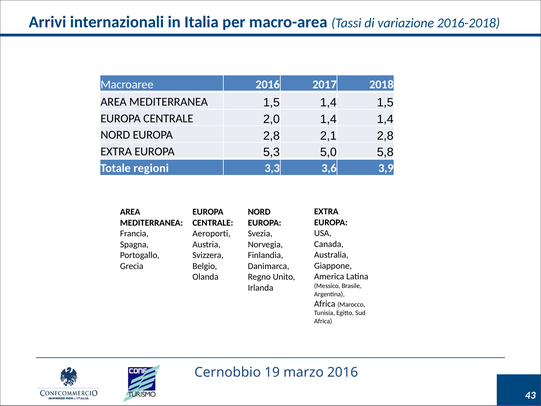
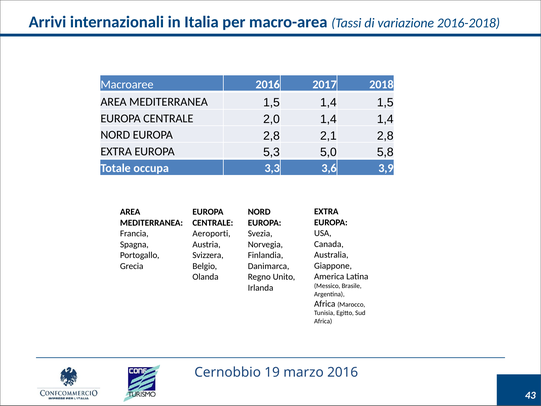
regioni: regioni -> occupa
